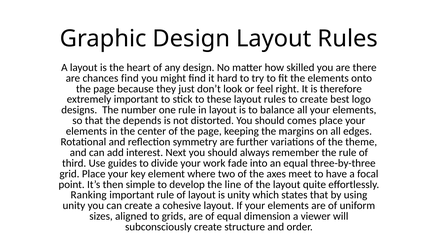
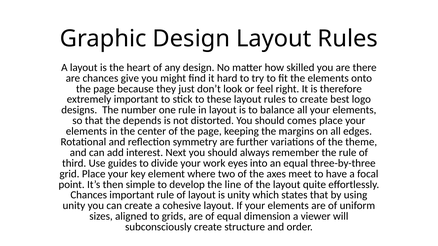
chances find: find -> give
fade: fade -> eyes
Ranking at (89, 195): Ranking -> Chances
